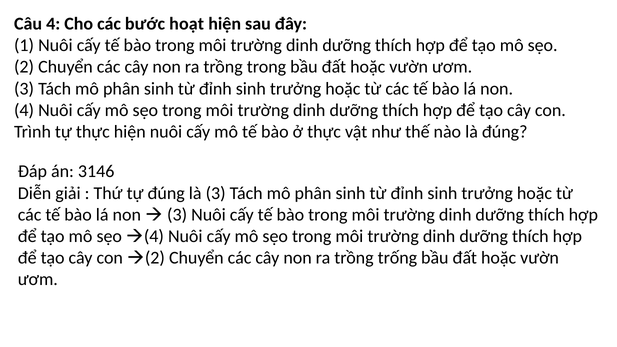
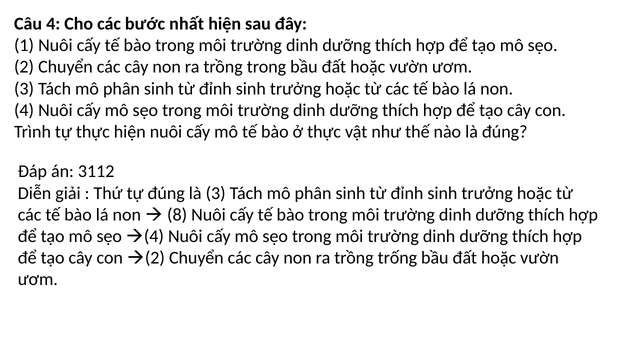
hoạt: hoạt -> nhất
3146: 3146 -> 3112
3 at (177, 215): 3 -> 8
